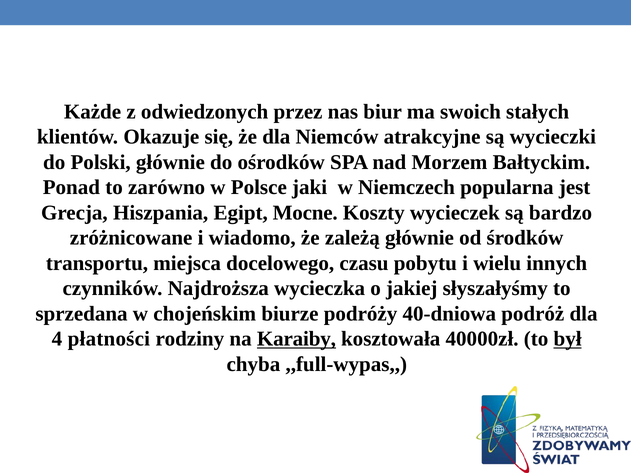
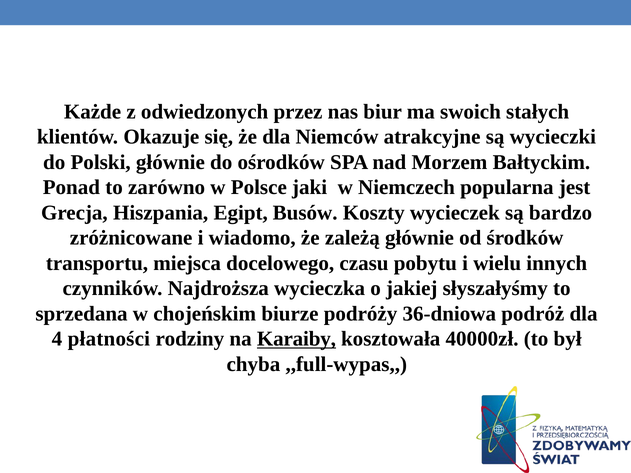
Mocne: Mocne -> Busów
40-dniowa: 40-dniowa -> 36-dniowa
był underline: present -> none
